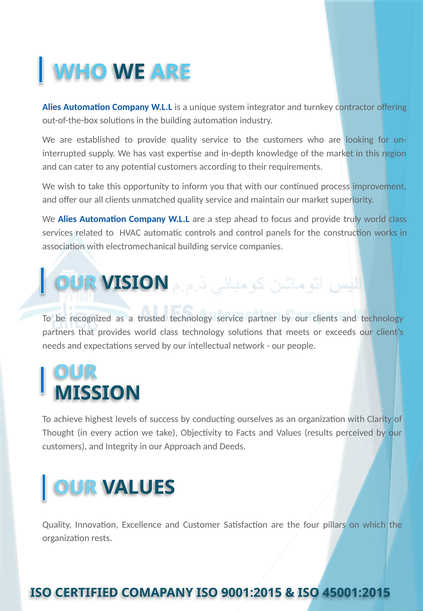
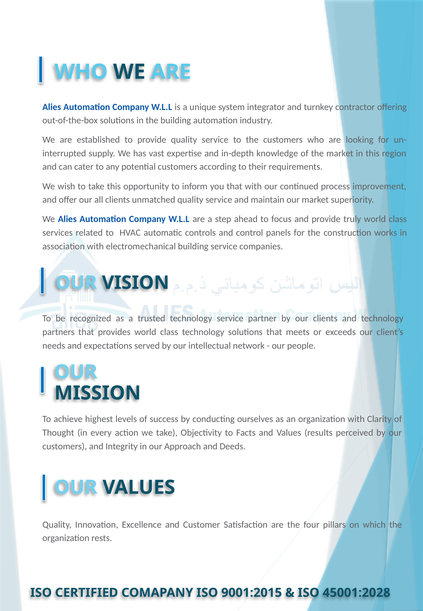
45001:2015: 45001:2015 -> 45001:2028
